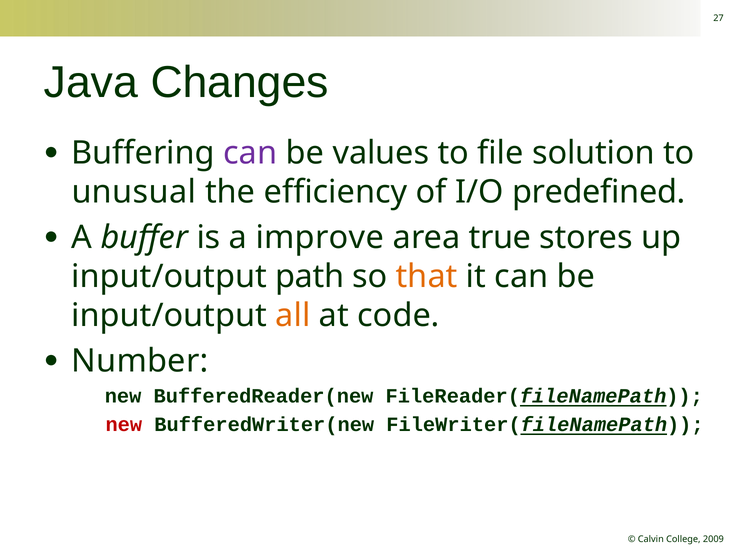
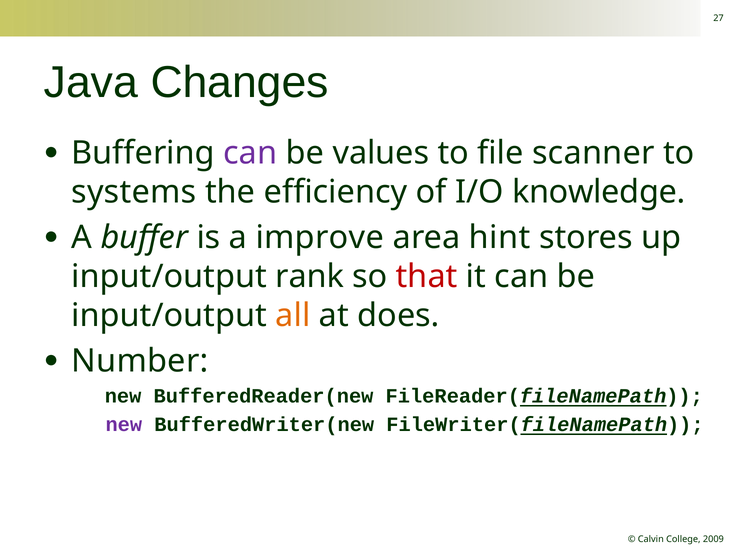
solution: solution -> scanner
unusual: unusual -> systems
predefined: predefined -> knowledge
true: true -> hint
path: path -> rank
that colour: orange -> red
code: code -> does
new at (124, 425) colour: red -> purple
